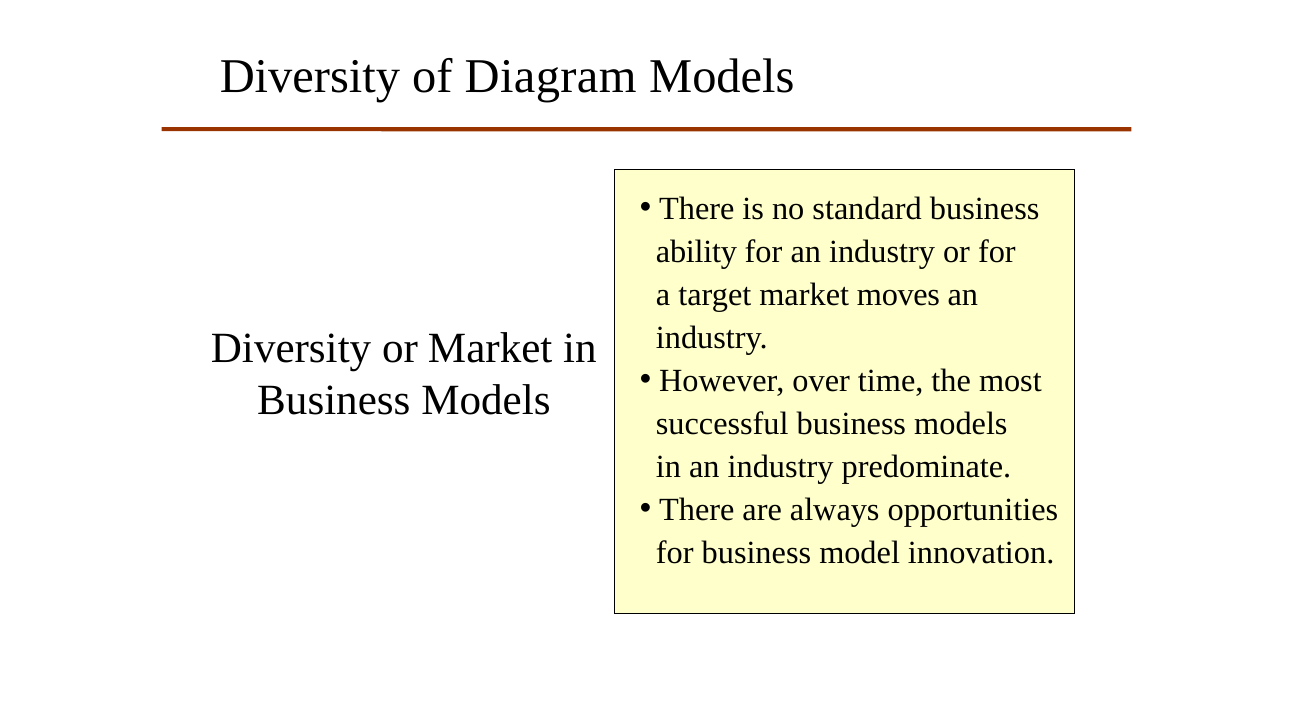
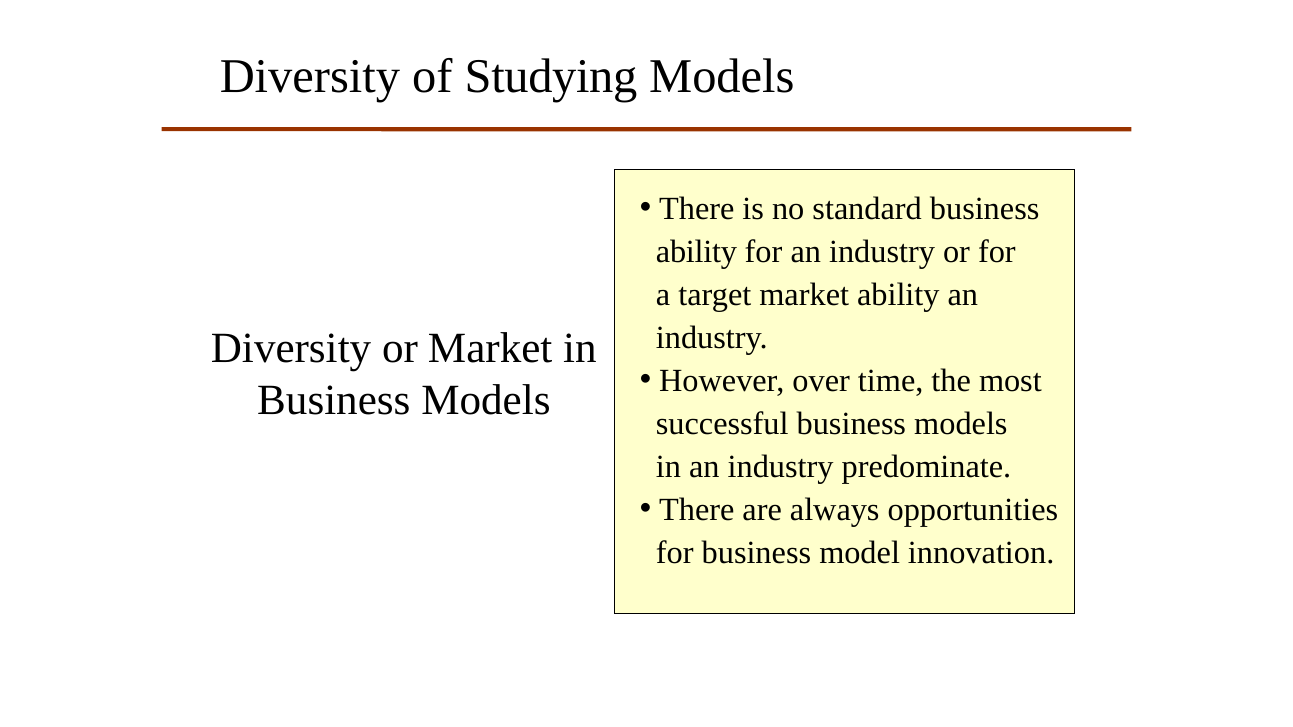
Diagram: Diagram -> Studying
market moves: moves -> ability
